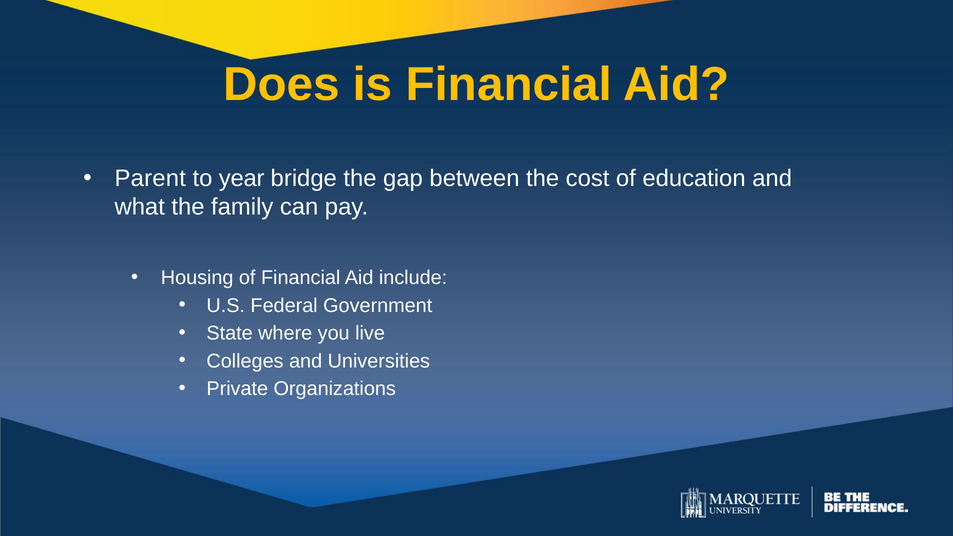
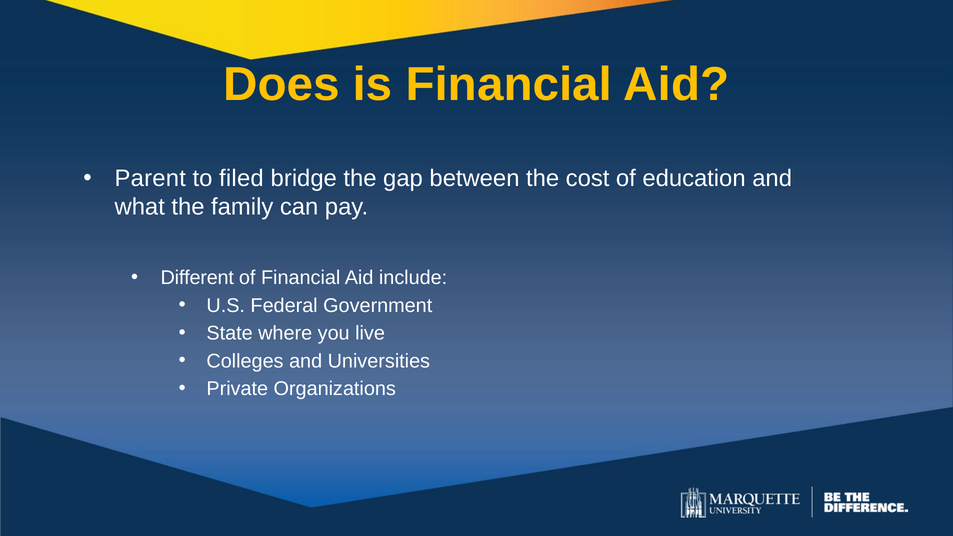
year: year -> filed
Housing: Housing -> Different
